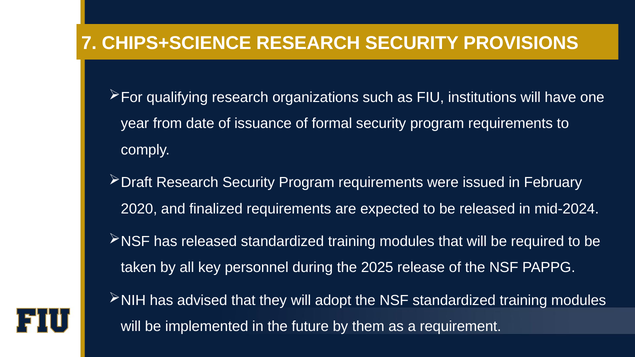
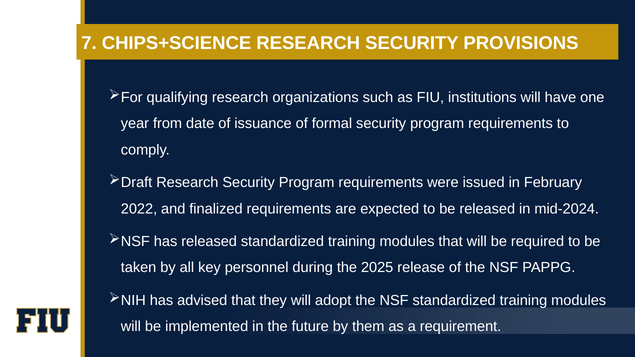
2020: 2020 -> 2022
